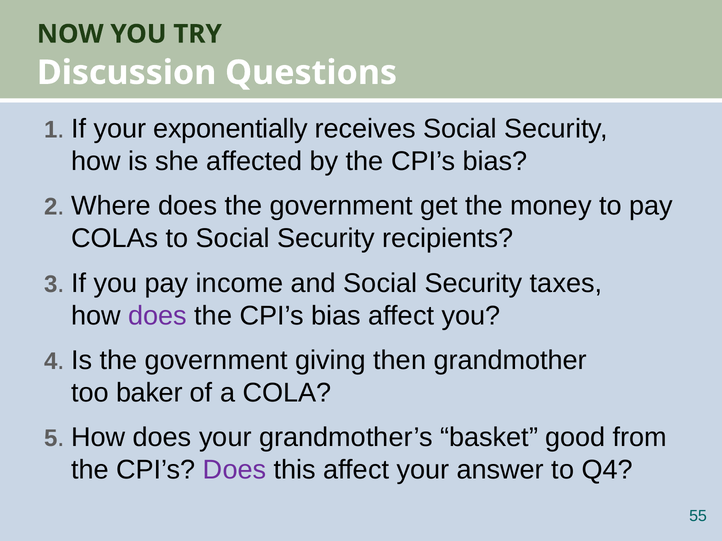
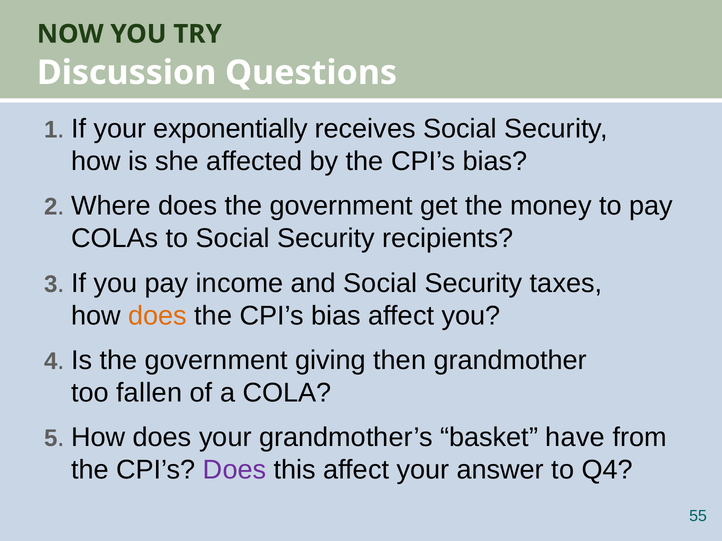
does at (158, 316) colour: purple -> orange
baker: baker -> fallen
good: good -> have
